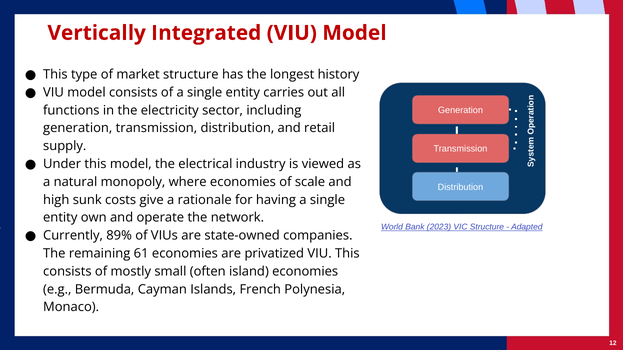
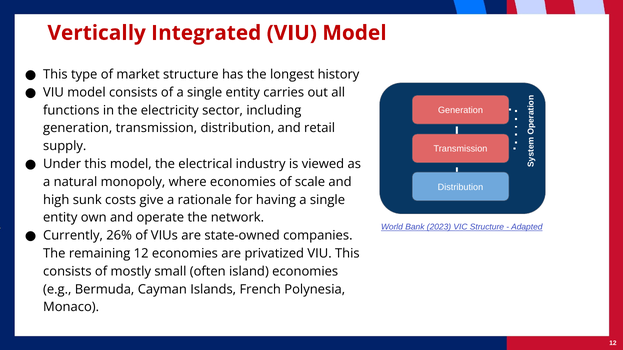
89%: 89% -> 26%
remaining 61: 61 -> 12
